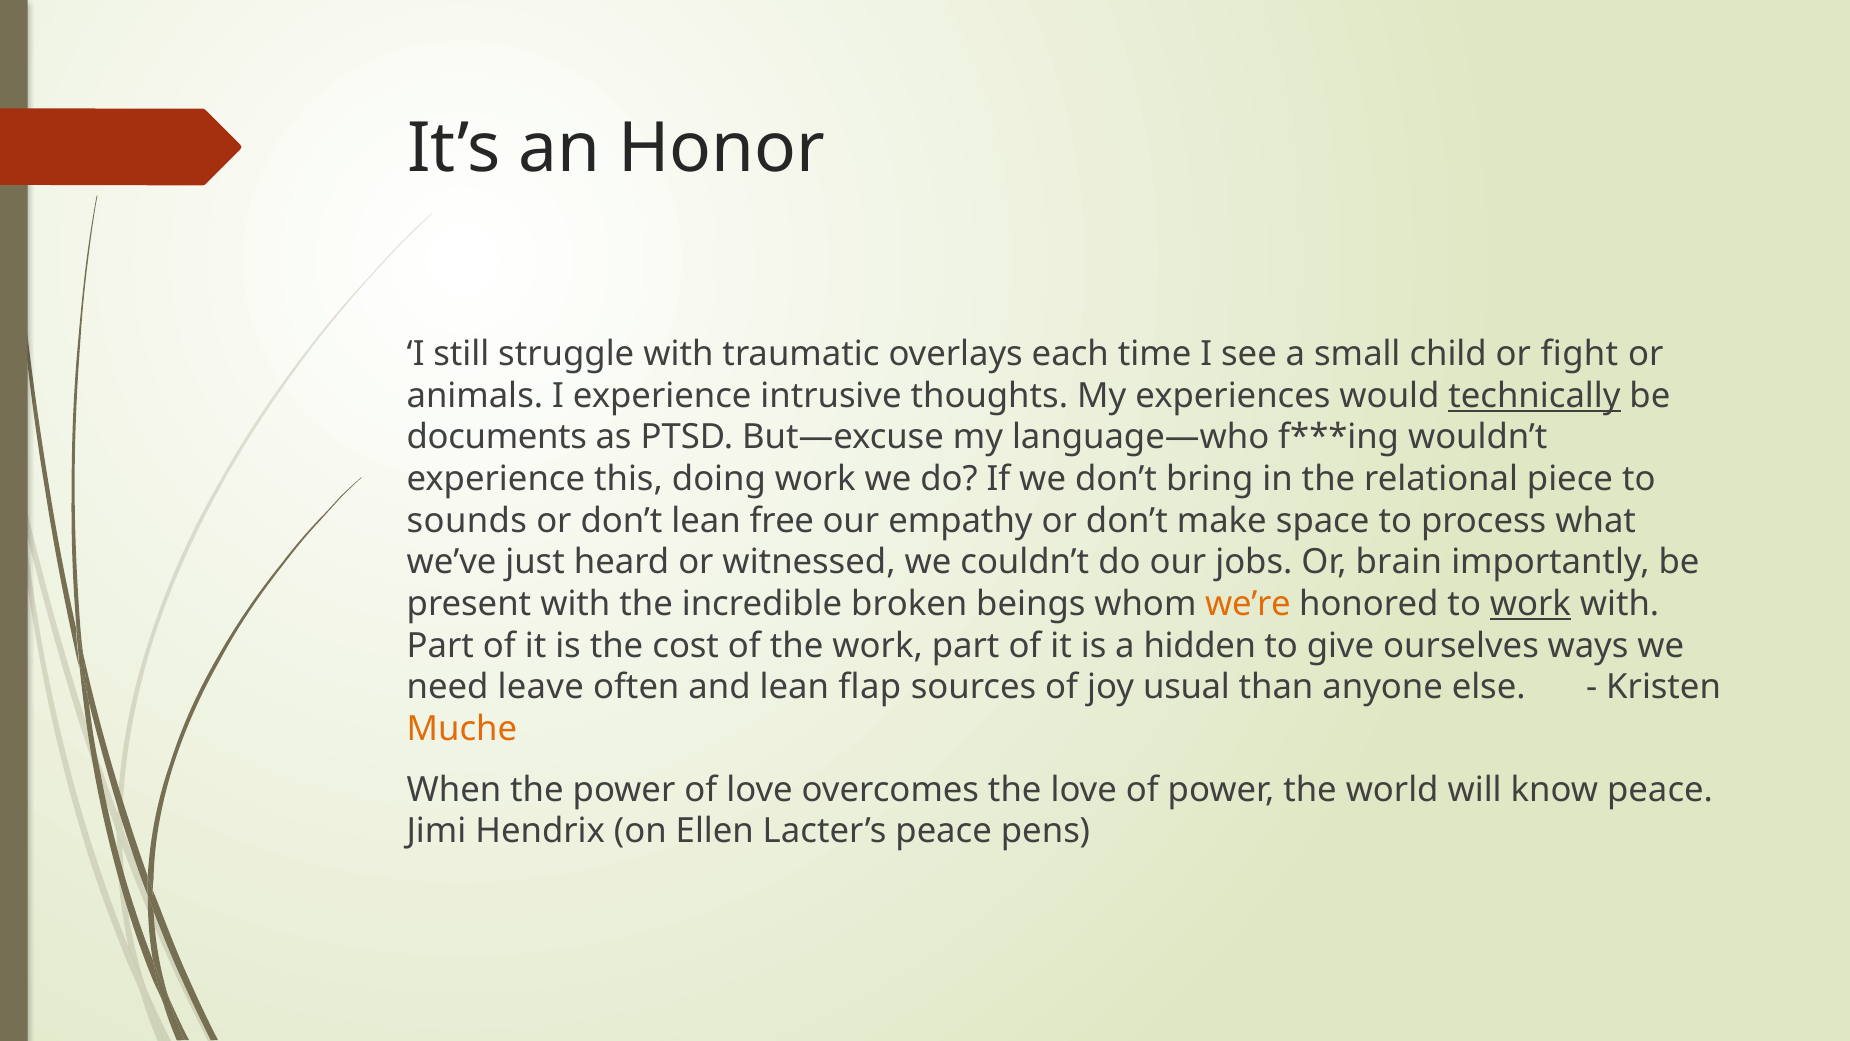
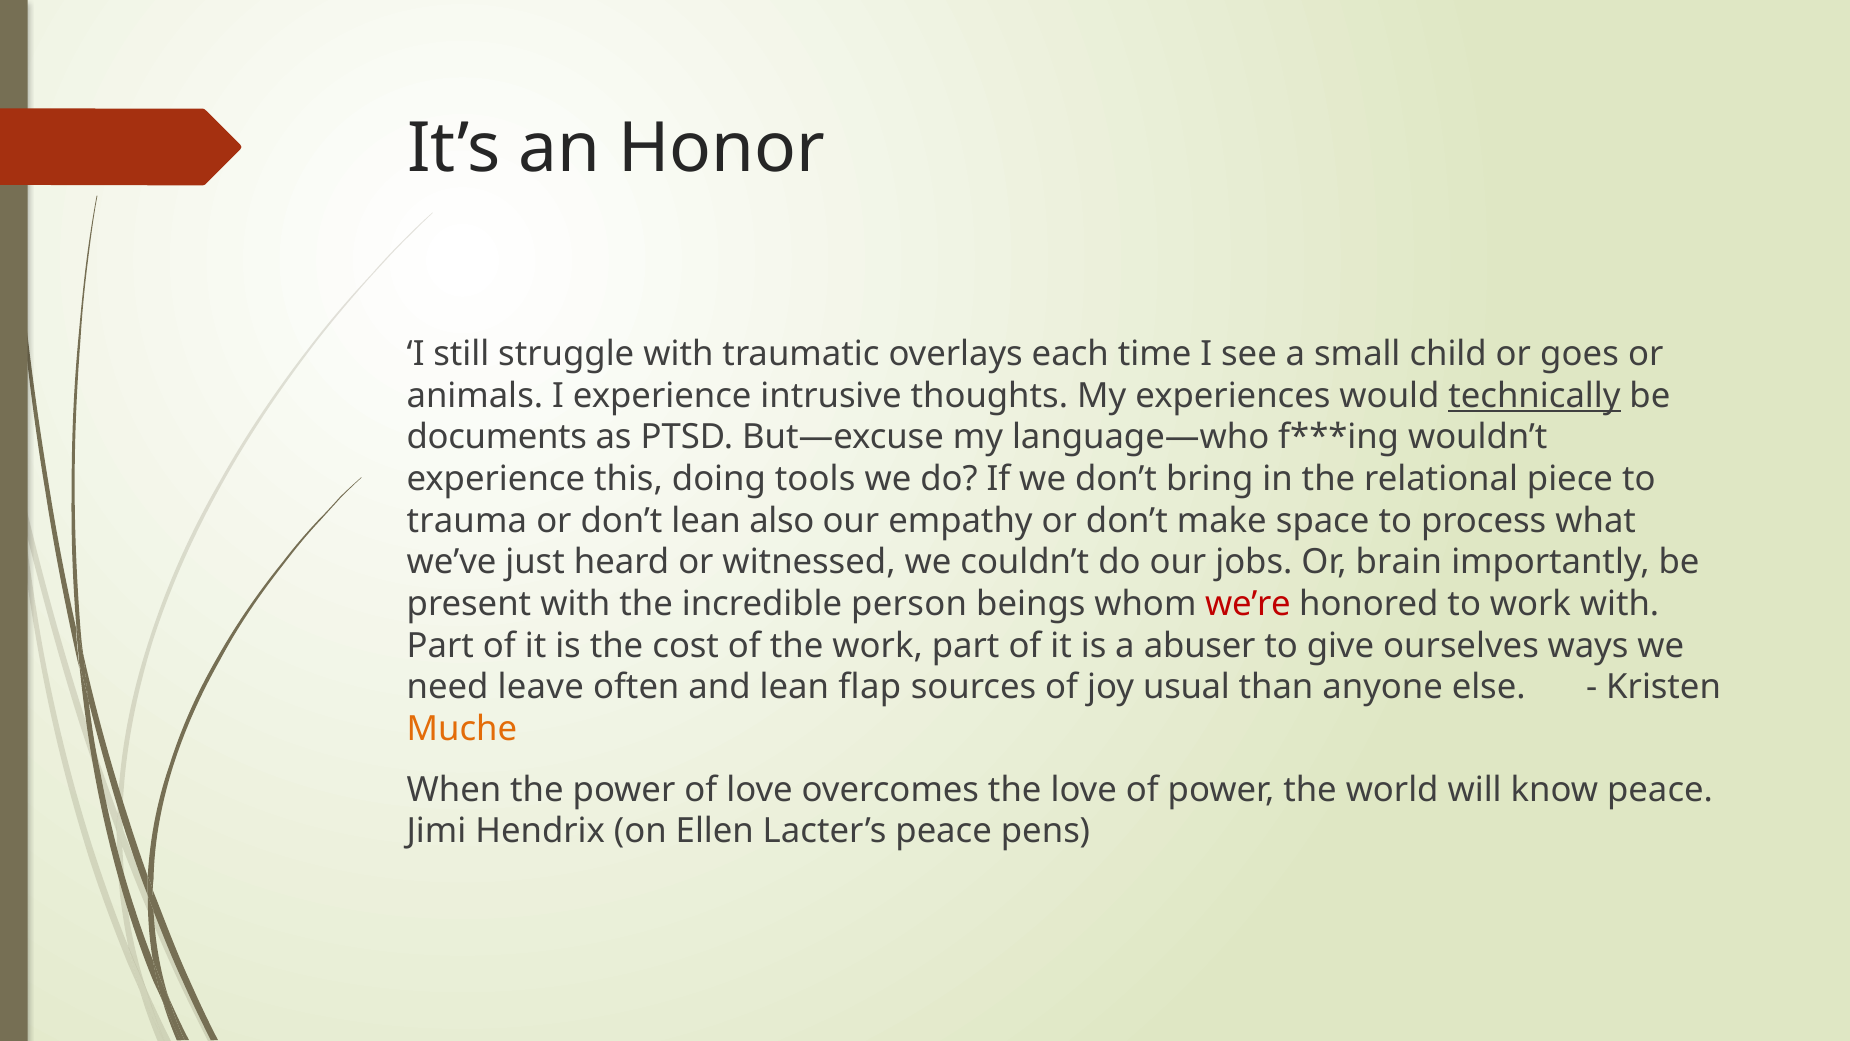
fight: fight -> goes
doing work: work -> tools
sounds: sounds -> trauma
free: free -> also
broken: broken -> person
we’re colour: orange -> red
work at (1530, 604) underline: present -> none
hidden: hidden -> abuser
